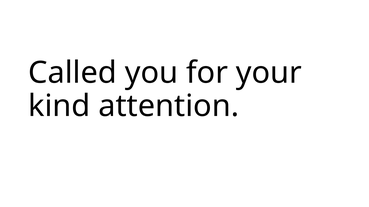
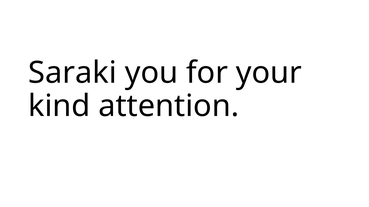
Called: Called -> Saraki
